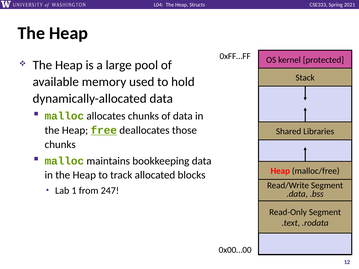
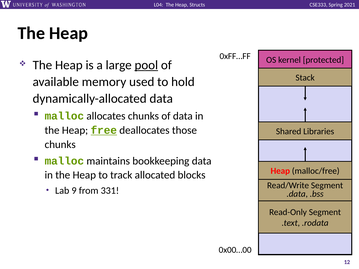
pool underline: none -> present
1: 1 -> 9
247: 247 -> 331
